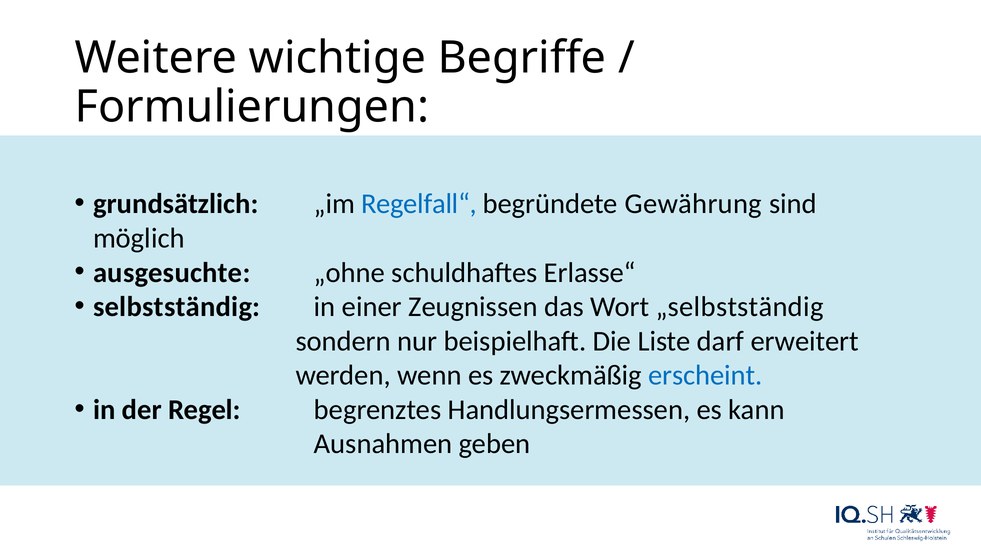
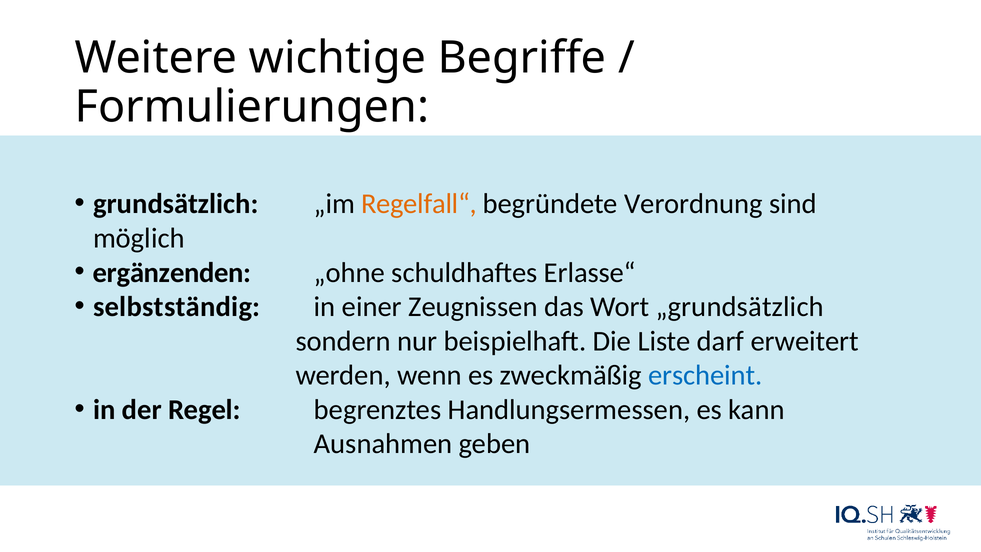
Regelfall“ colour: blue -> orange
Gewährung: Gewährung -> Verordnung
ausgesuchte: ausgesuchte -> ergänzenden
„selbstständig: „selbstständig -> „grundsätzlich
